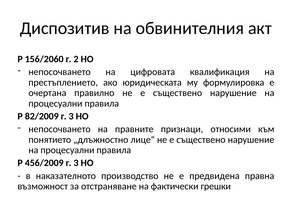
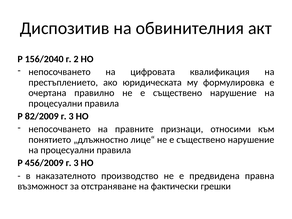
156/2060: 156/2060 -> 156/2040
